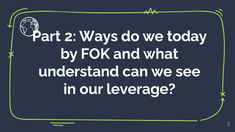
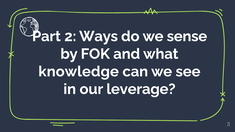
today: today -> sense
understand: understand -> knowledge
